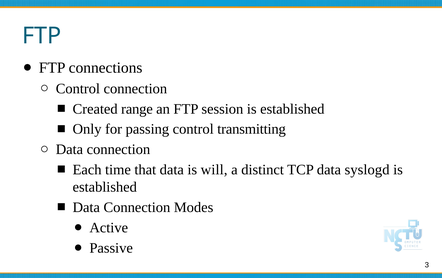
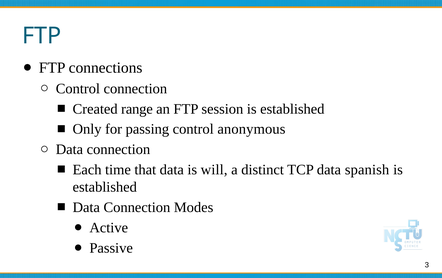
transmitting: transmitting -> anonymous
syslogd: syslogd -> spanish
